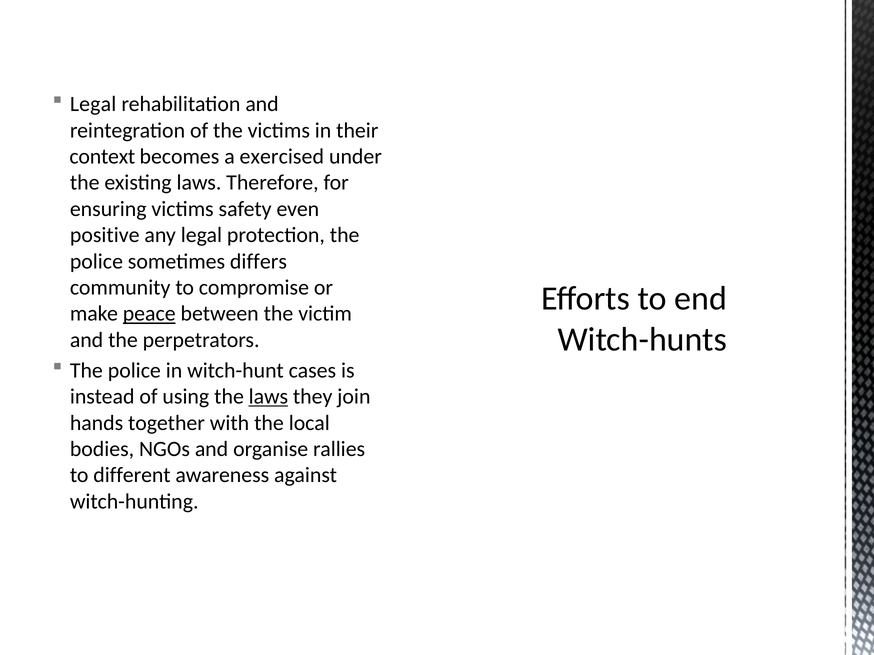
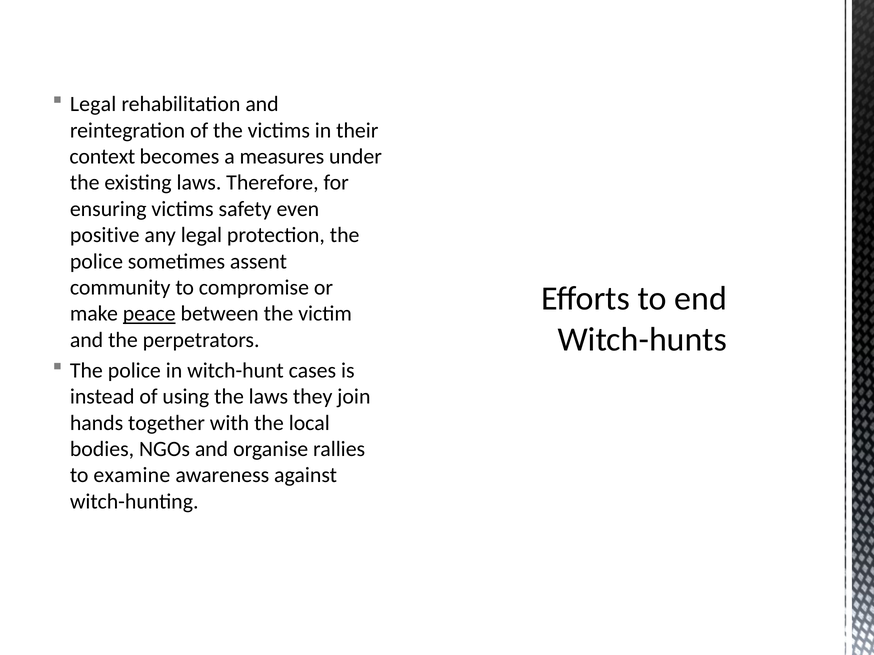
exercised: exercised -> measures
differs: differs -> assent
laws at (268, 397) underline: present -> none
different: different -> examine
